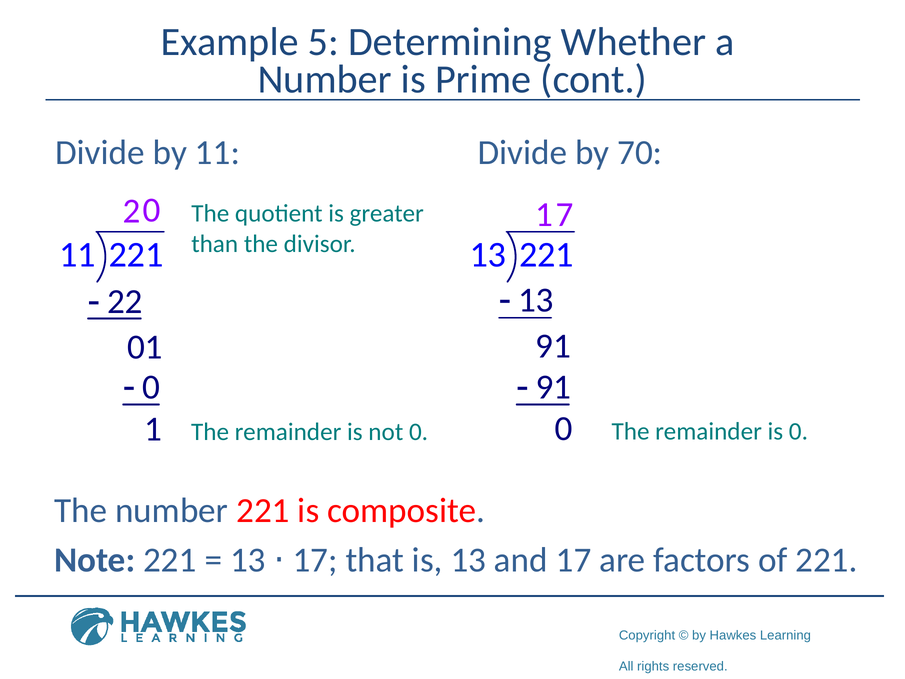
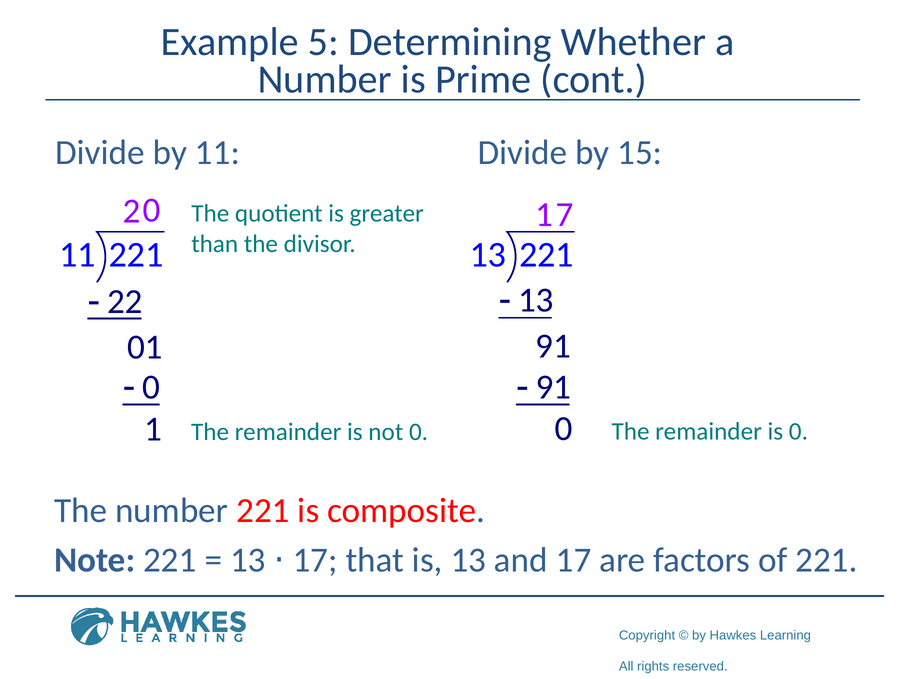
70: 70 -> 15
